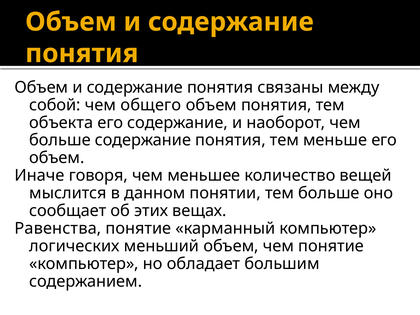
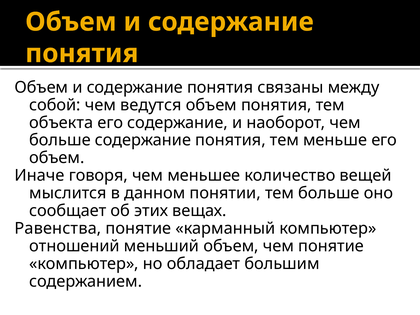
общего: общего -> ведутся
логических: логических -> отношений
